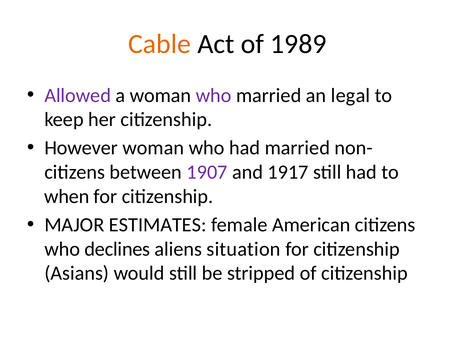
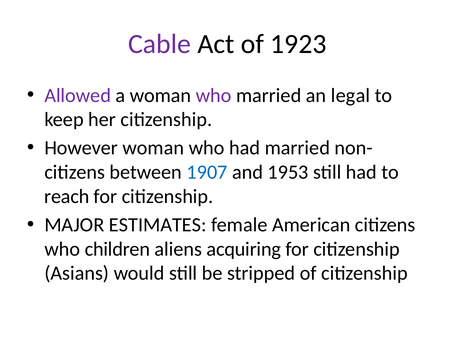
Cable colour: orange -> purple
1989: 1989 -> 1923
1907 colour: purple -> blue
1917: 1917 -> 1953
when: when -> reach
declines: declines -> children
situation: situation -> acquiring
